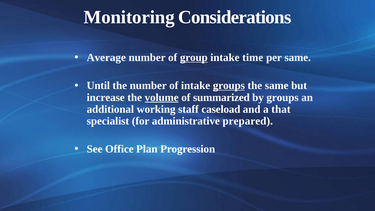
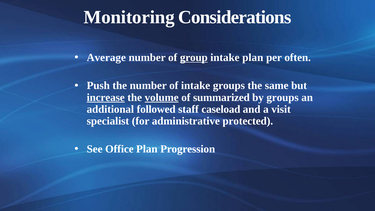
intake time: time -> plan
per same: same -> often
Until: Until -> Push
groups at (229, 86) underline: present -> none
increase underline: none -> present
working: working -> followed
that: that -> visit
prepared: prepared -> protected
